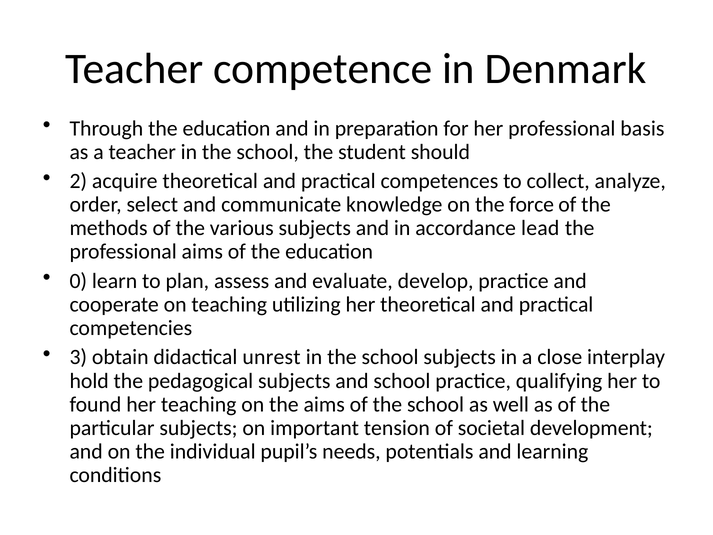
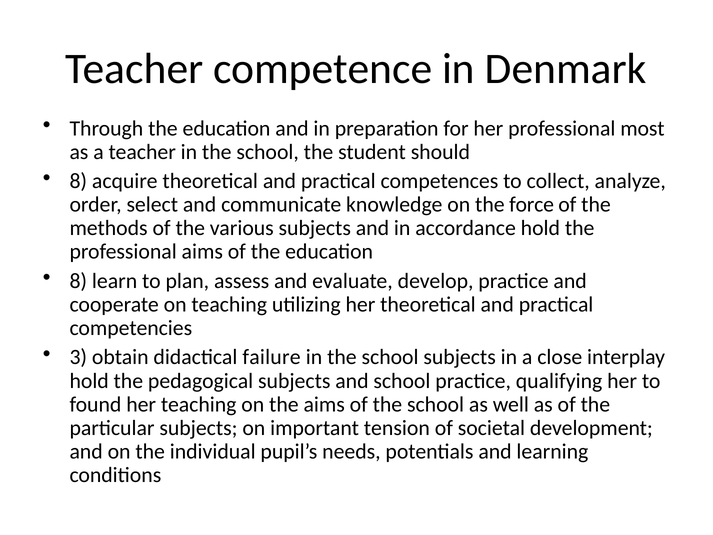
basis: basis -> most
2 at (78, 181): 2 -> 8
accordance lead: lead -> hold
0 at (78, 281): 0 -> 8
unrest: unrest -> failure
